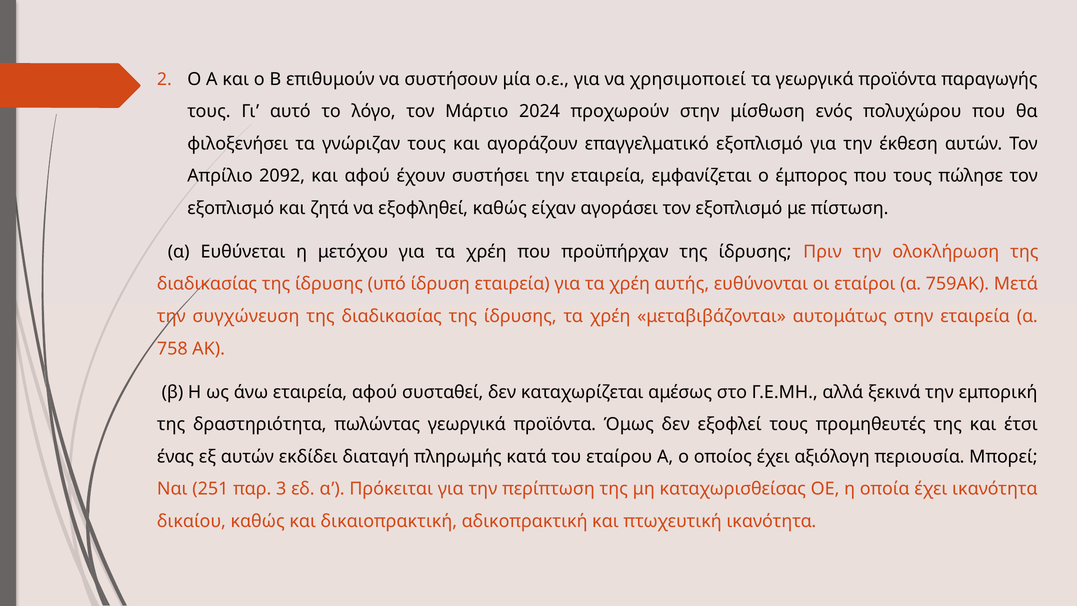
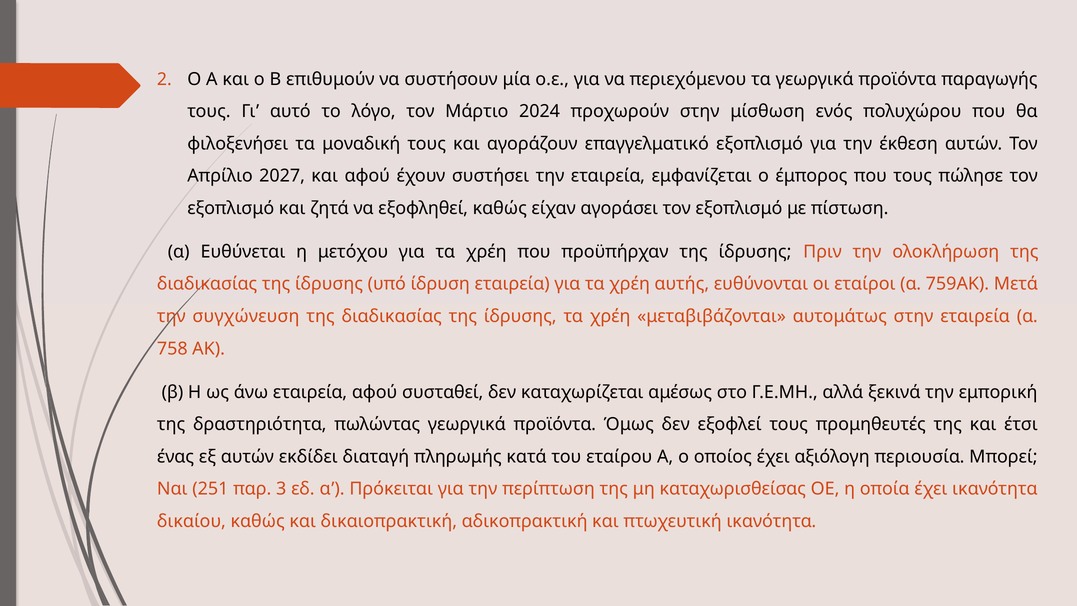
χρησιμοποιεί: χρησιμοποιεί -> περιεχόμενου
γνώριζαν: γνώριζαν -> μοναδική
2092: 2092 -> 2027
